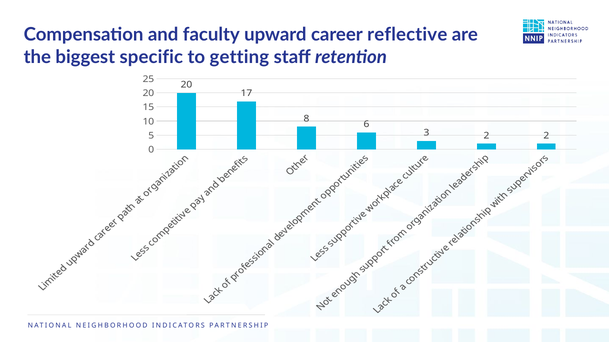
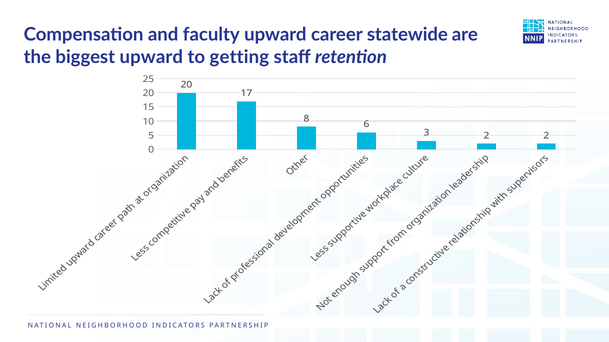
reflective: reflective -> statewide
biggest specific: specific -> upward
